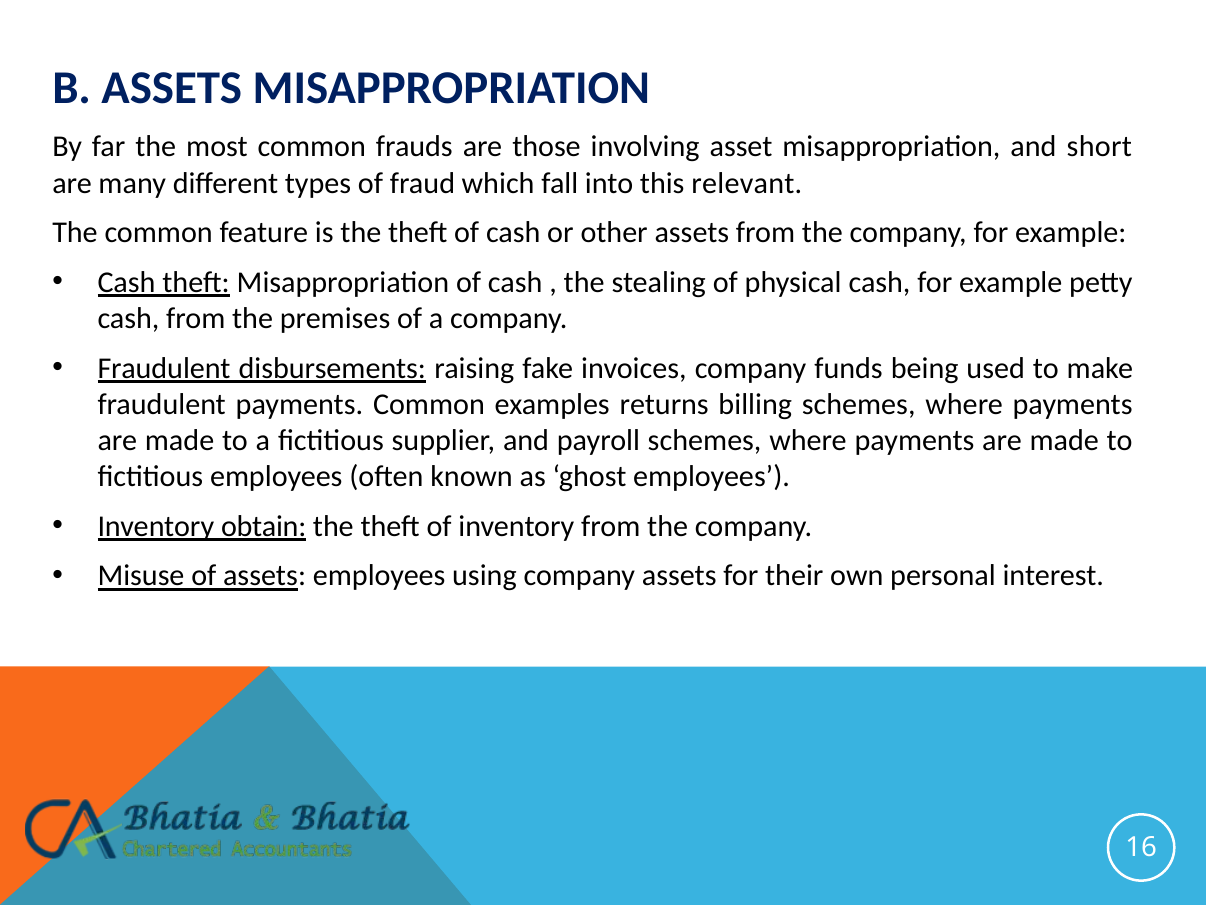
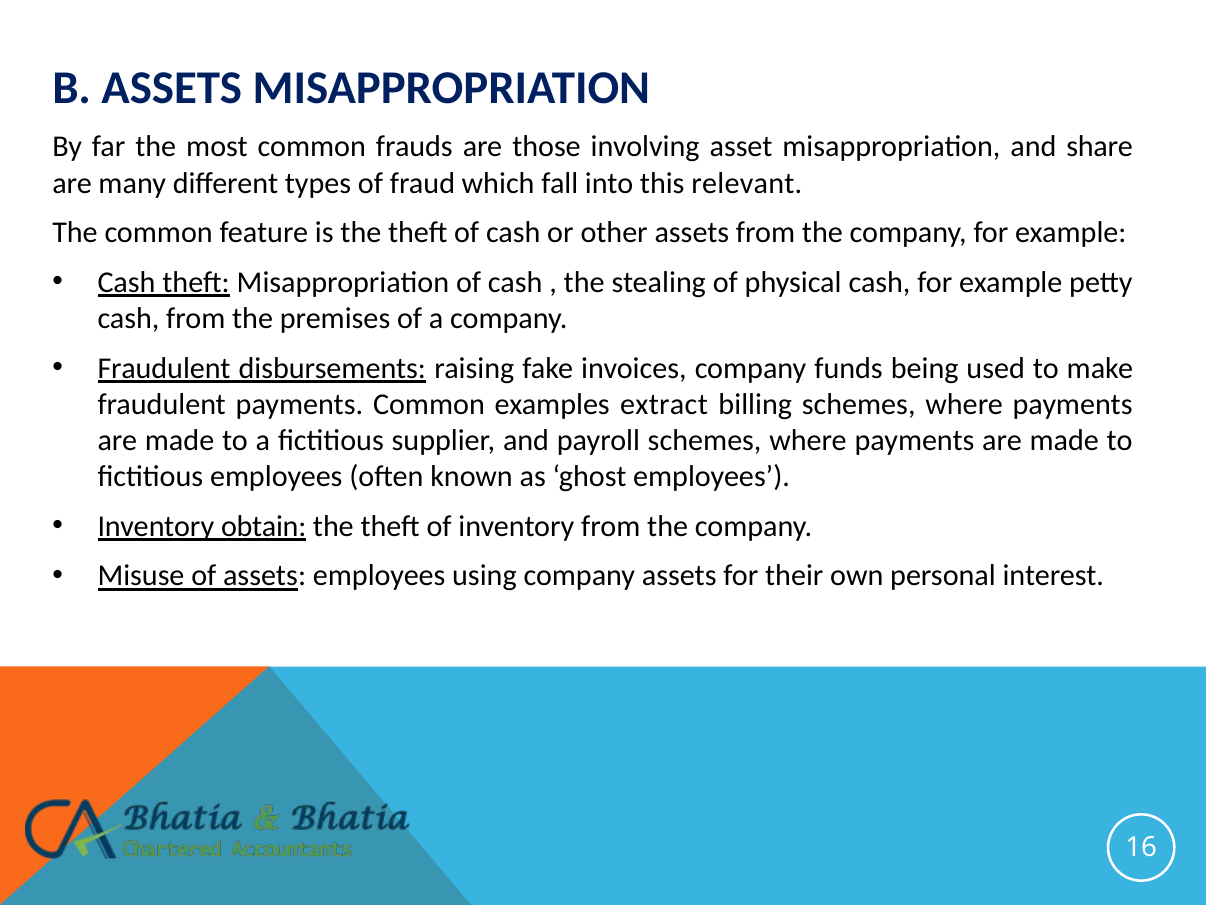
short: short -> share
returns: returns -> extract
